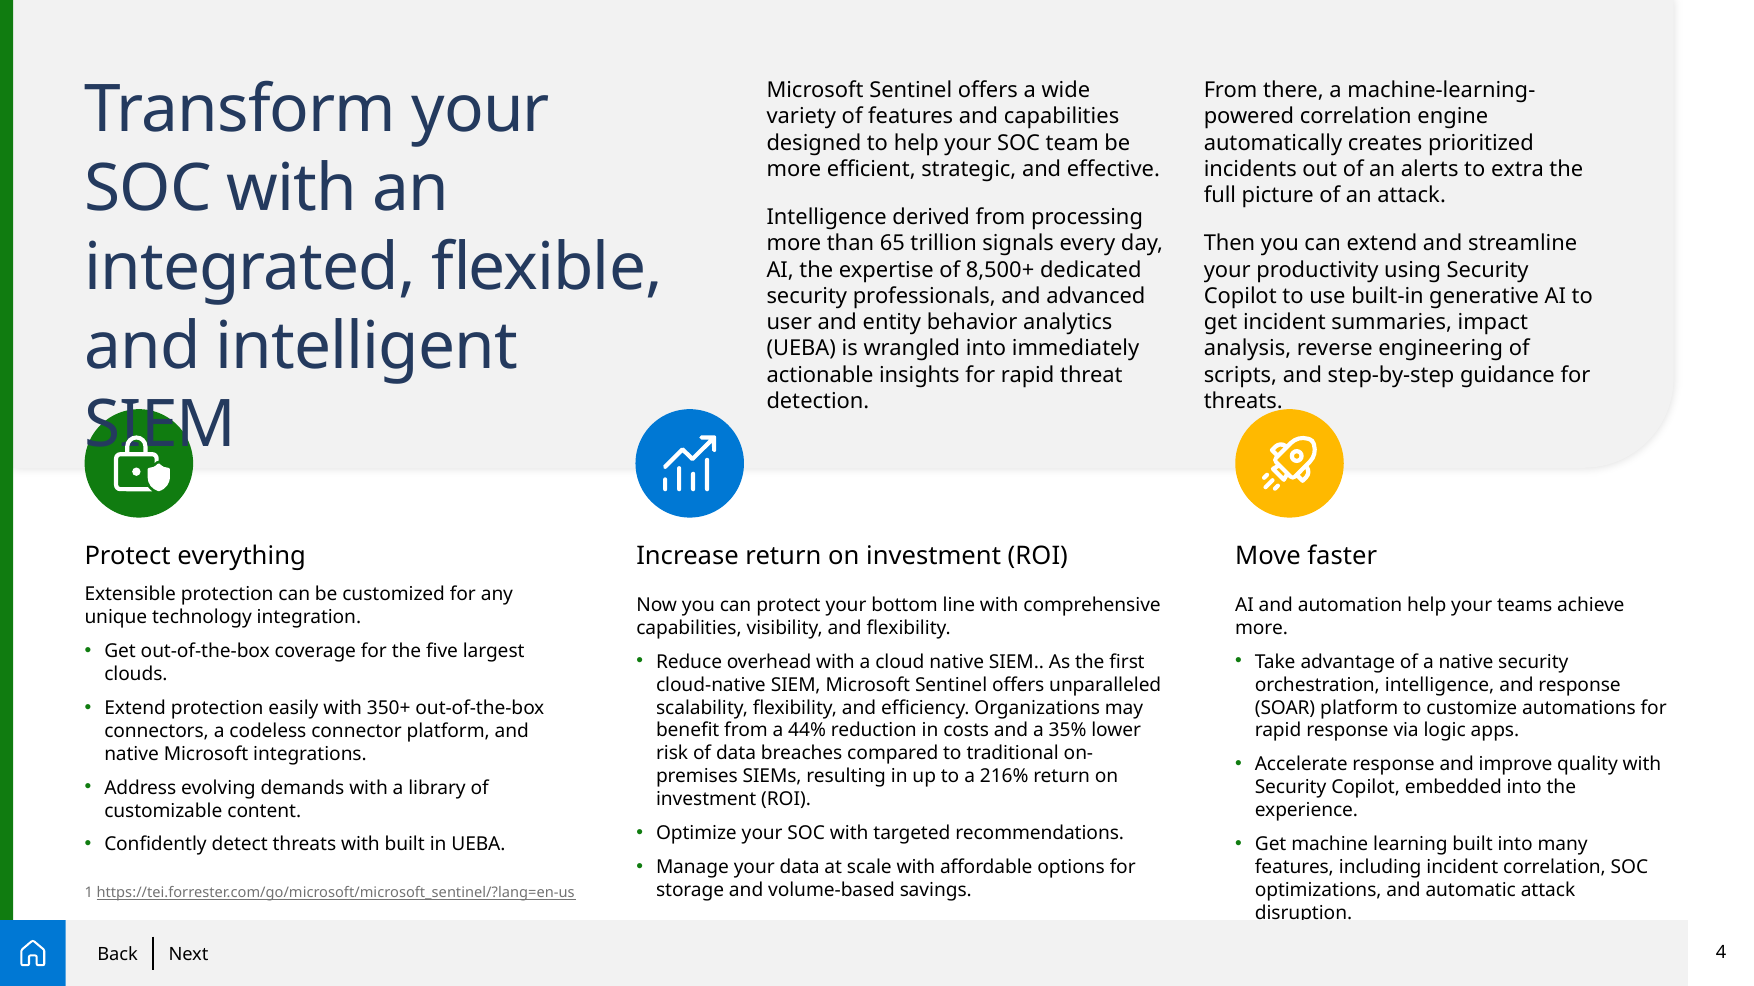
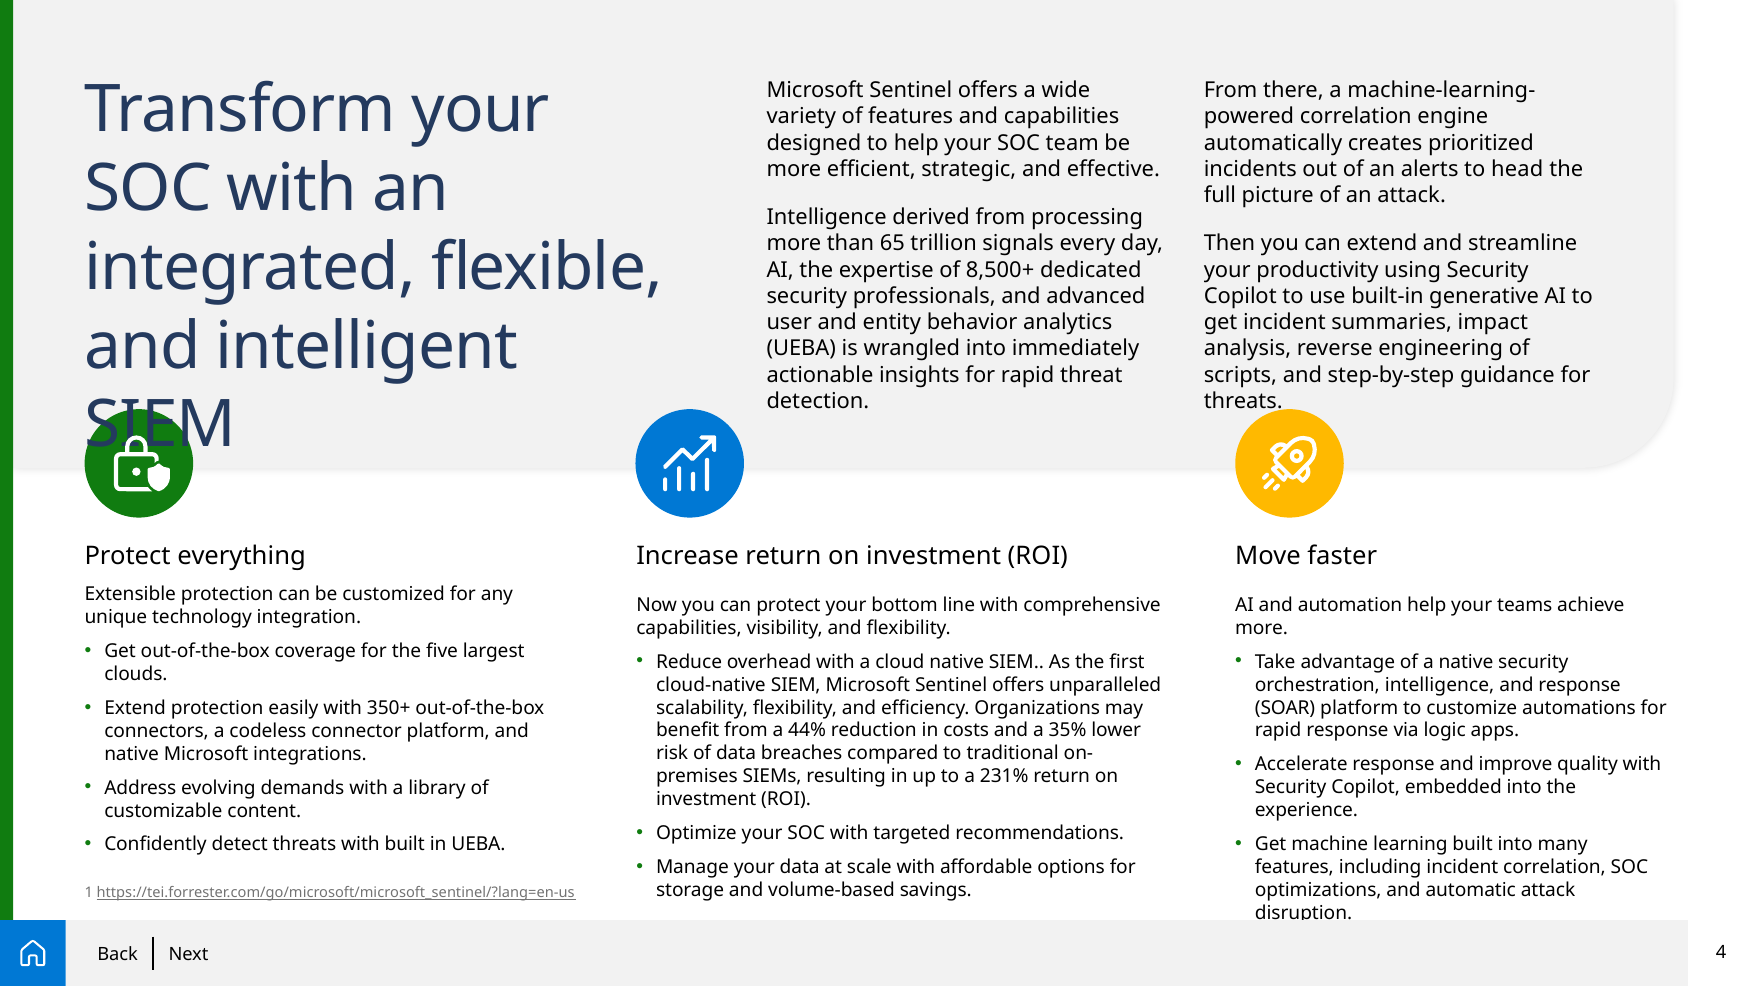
extra: extra -> head
216%: 216% -> 231%
